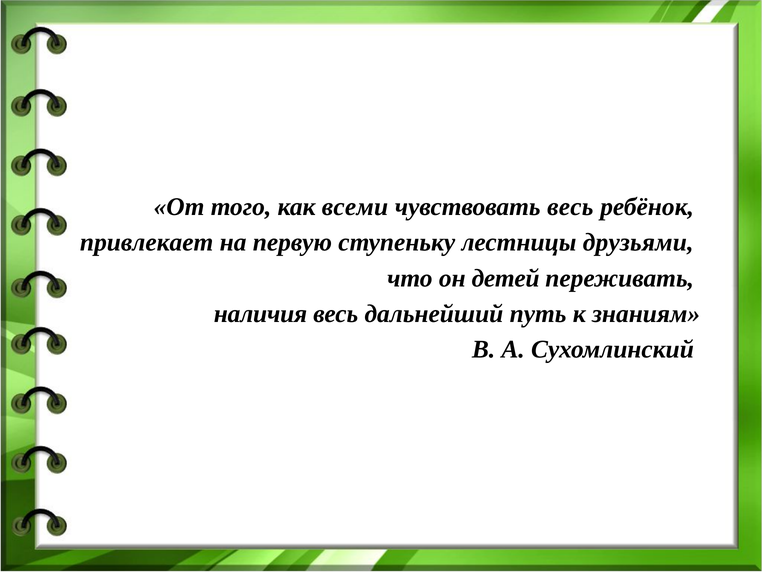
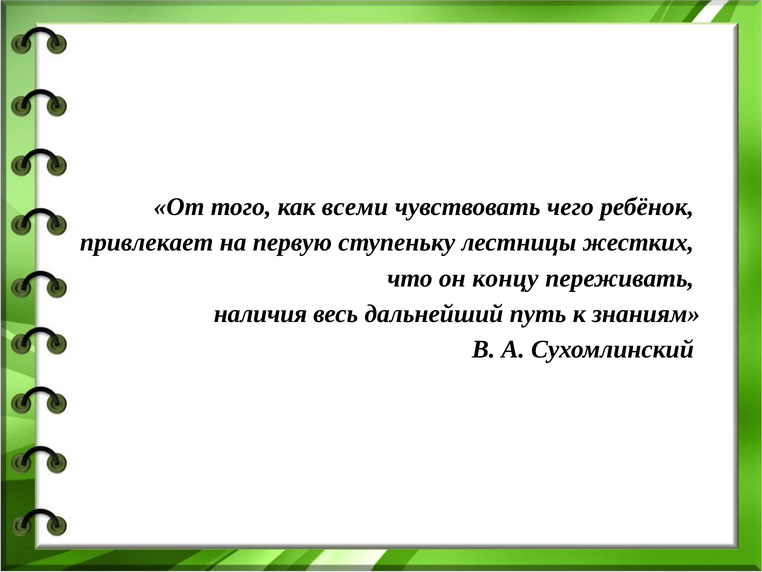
чувствовать весь: весь -> чего
друзьями: друзьями -> жестких
детей: детей -> концу
